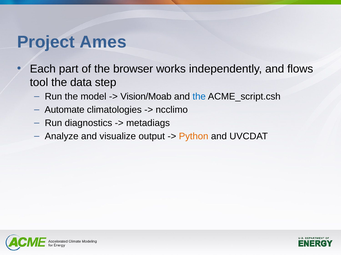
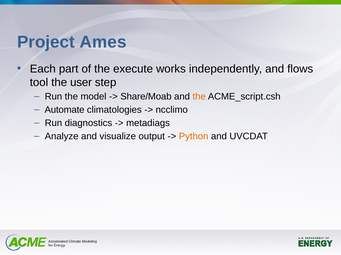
browser: browser -> execute
data: data -> user
Vision/Moab: Vision/Moab -> Share/Moab
the at (199, 97) colour: blue -> orange
